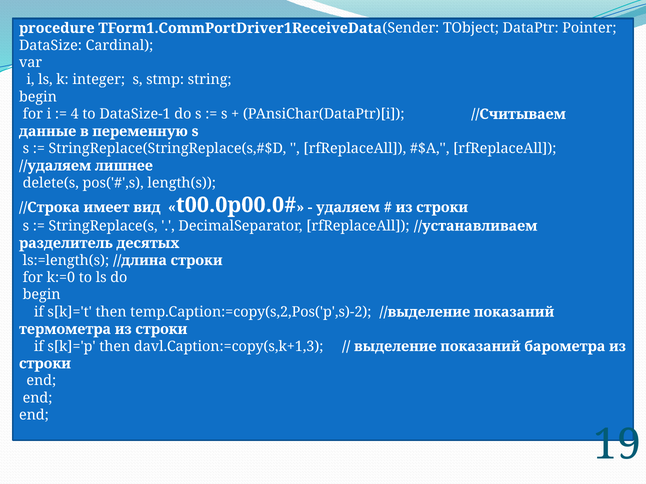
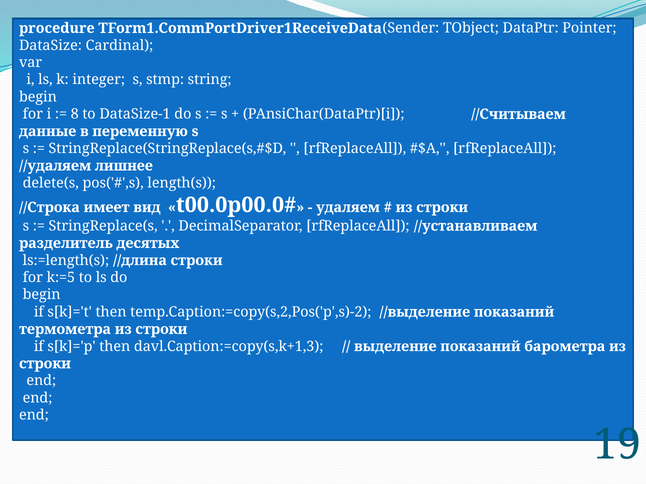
4: 4 -> 8
k:=0: k:=0 -> k:=5
